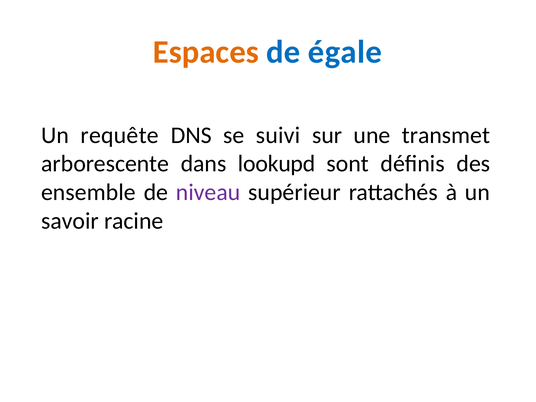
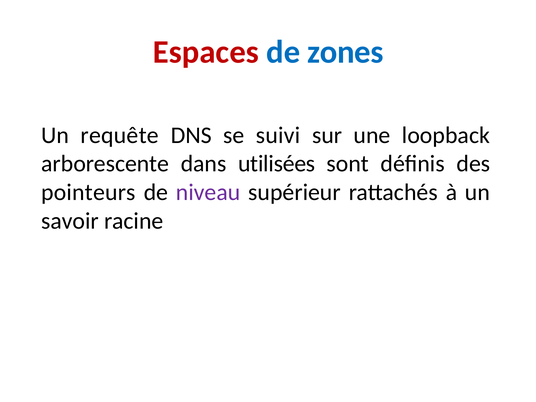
Espaces colour: orange -> red
égale: égale -> zones
transmet: transmet -> loopback
lookupd: lookupd -> utilisées
ensemble: ensemble -> pointeurs
